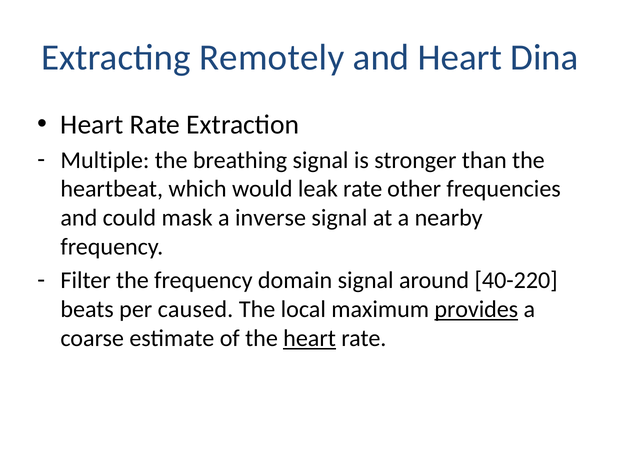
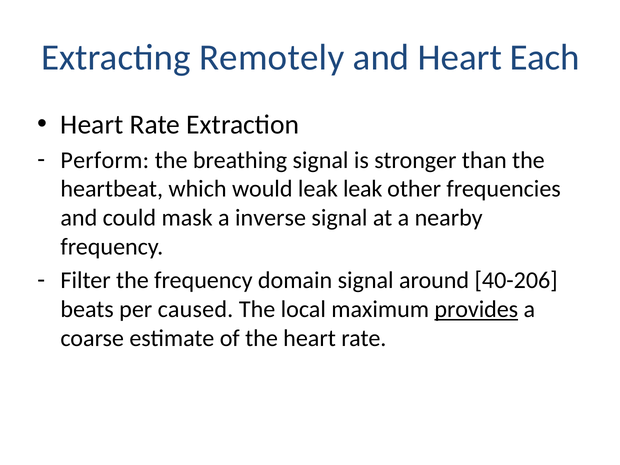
Dina: Dina -> Each
Multiple: Multiple -> Perform
leak rate: rate -> leak
40-220: 40-220 -> 40-206
heart at (310, 338) underline: present -> none
